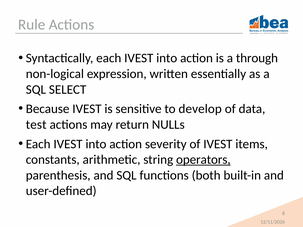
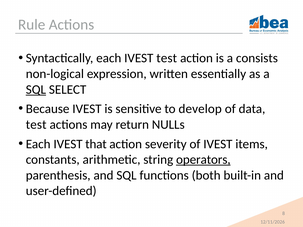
Syntactically each IVEST into: into -> test
through: through -> consists
SQL at (36, 90) underline: none -> present
into at (96, 144): into -> that
